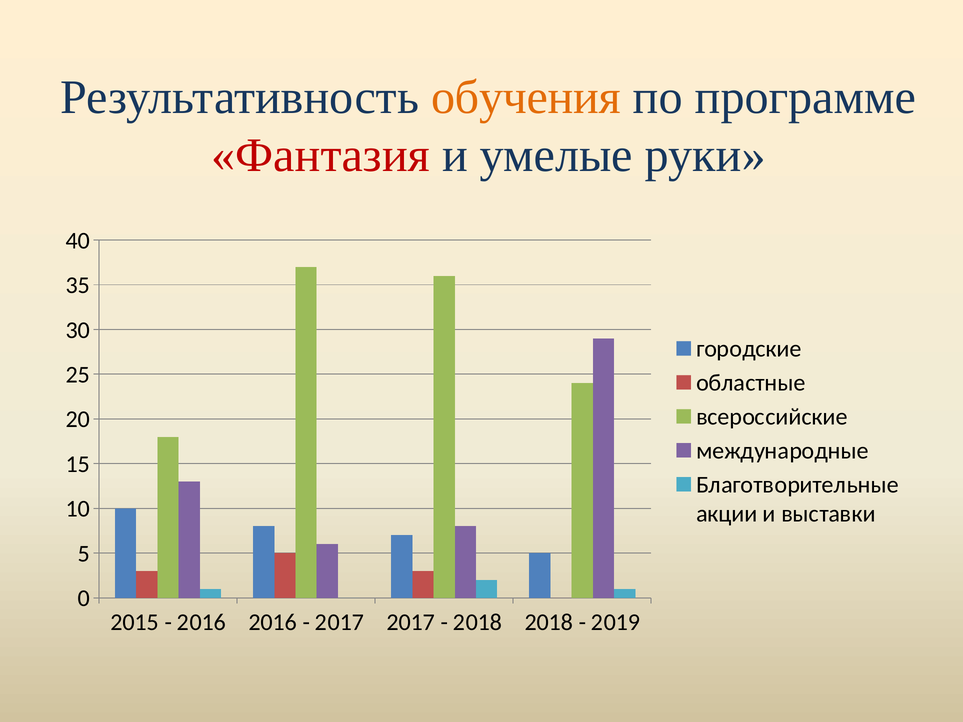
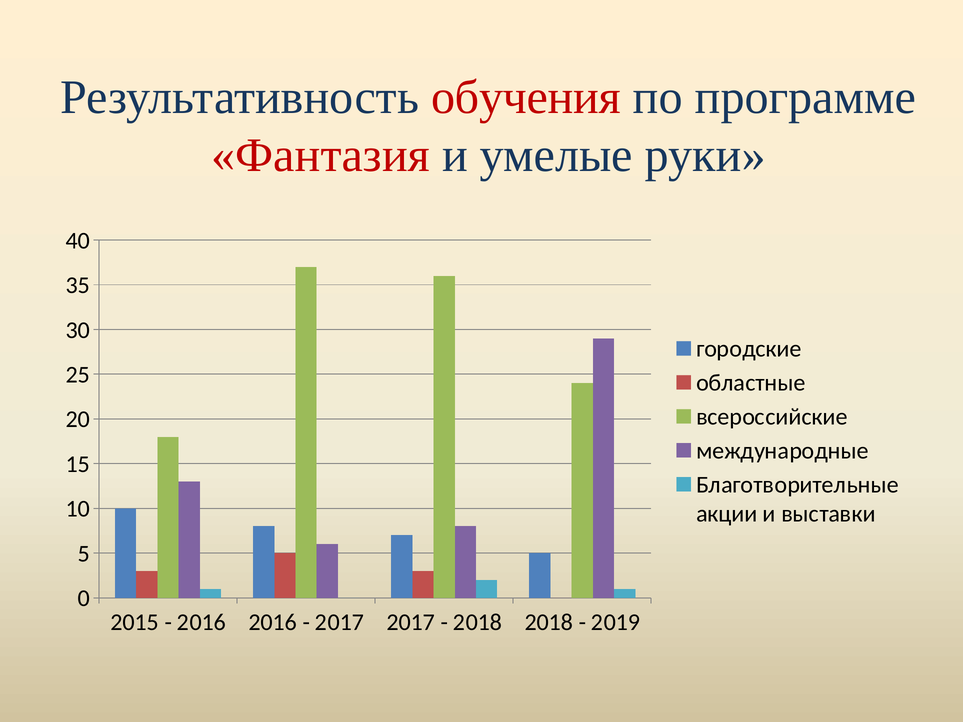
обучения colour: orange -> red
